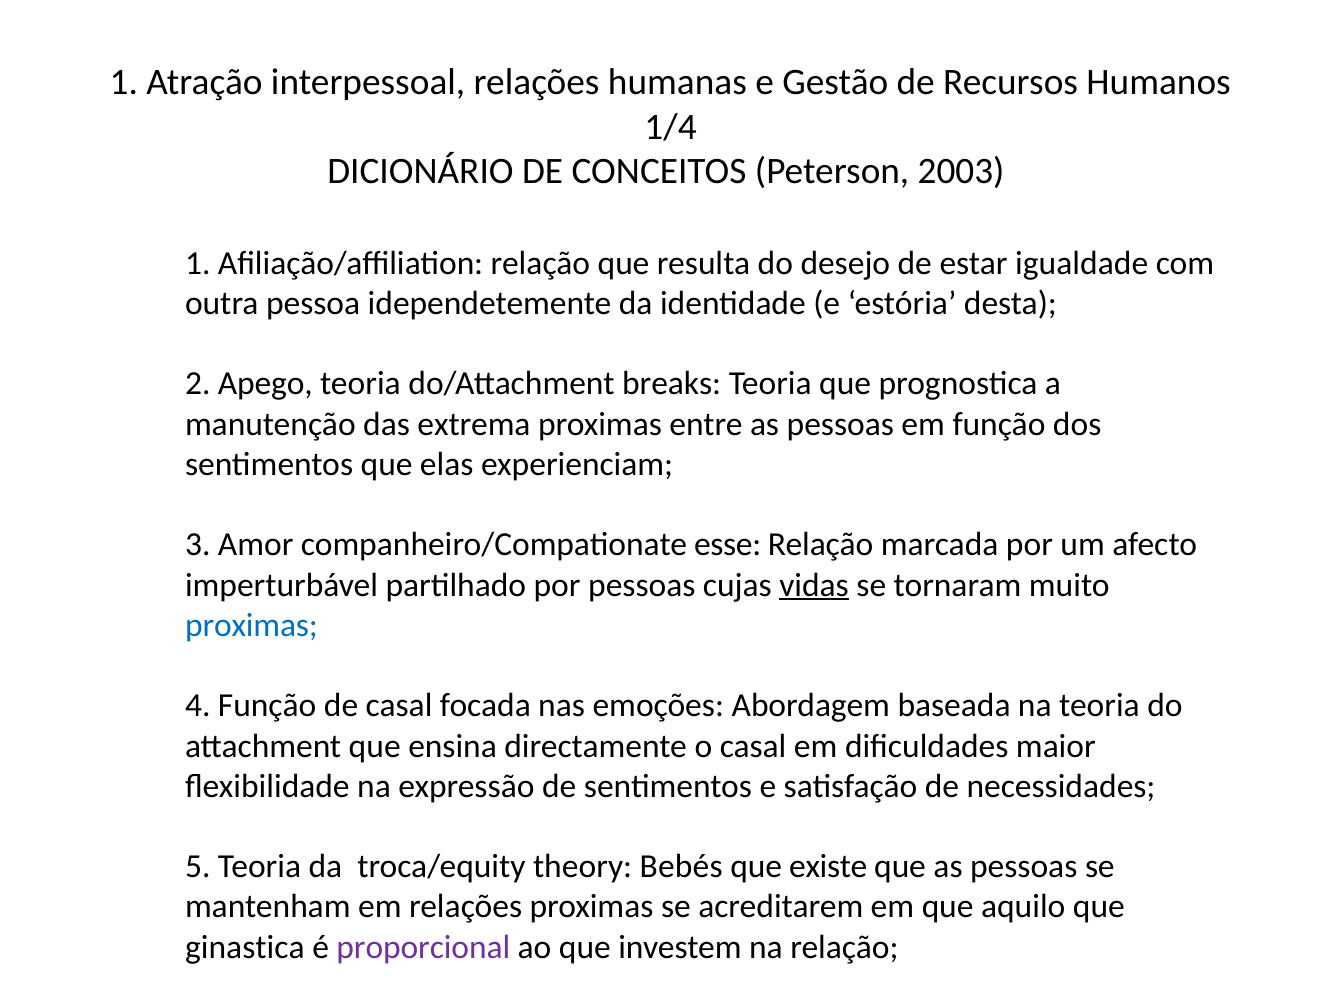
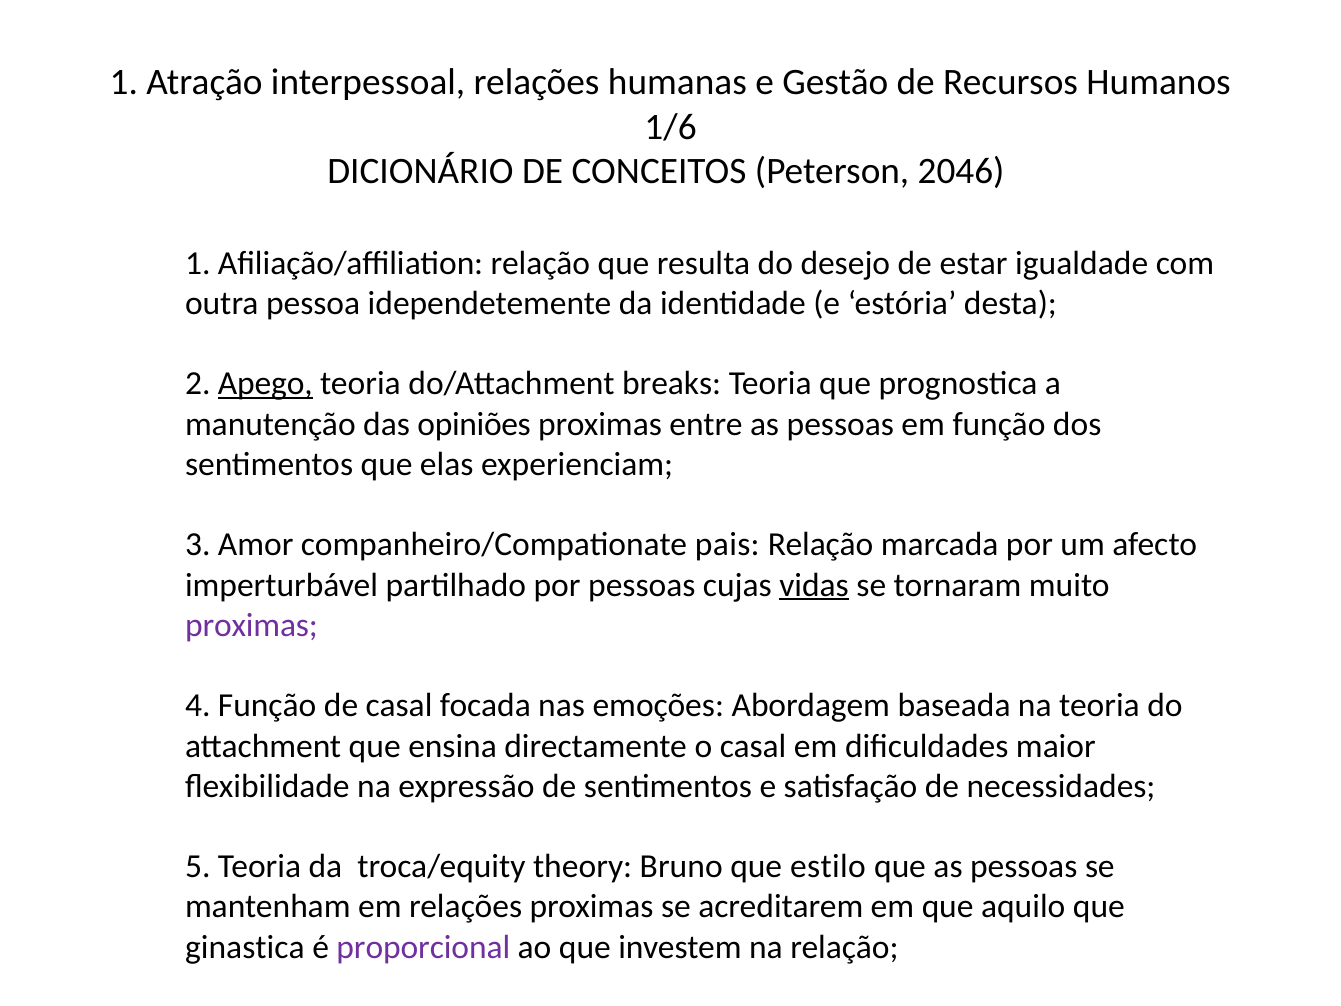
1/4: 1/4 -> 1/6
2003: 2003 -> 2046
Apego underline: none -> present
extrema: extrema -> opiniões
esse: esse -> pais
proximas at (252, 625) colour: blue -> purple
Bebés: Bebés -> Bruno
existe: existe -> estilo
